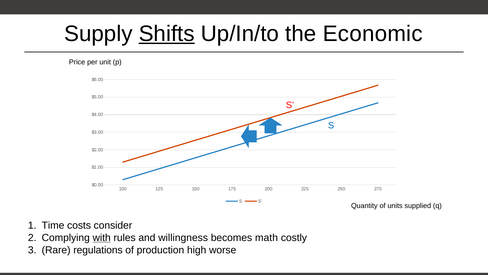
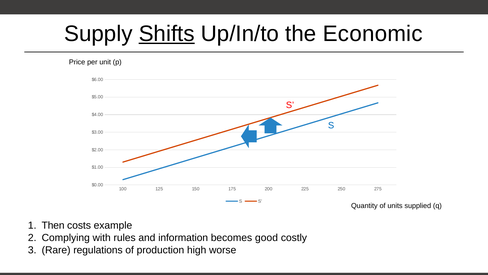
Time: Time -> Then
consider: consider -> example
with underline: present -> none
willingness: willingness -> information
math: math -> good
